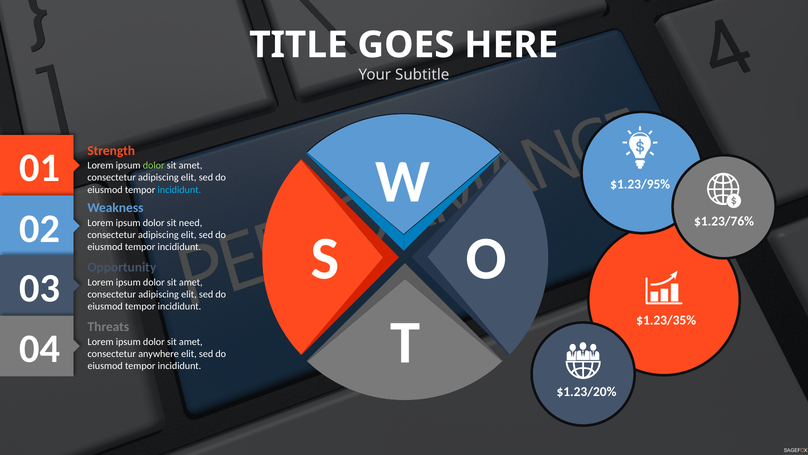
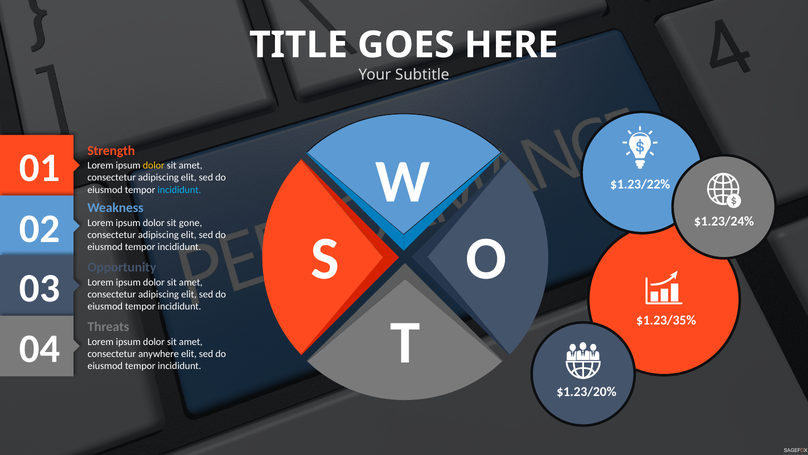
dolor at (154, 165) colour: light green -> yellow
$1.23/95%: $1.23/95% -> $1.23/22%
$1.23/76%: $1.23/76% -> $1.23/24%
need: need -> gone
